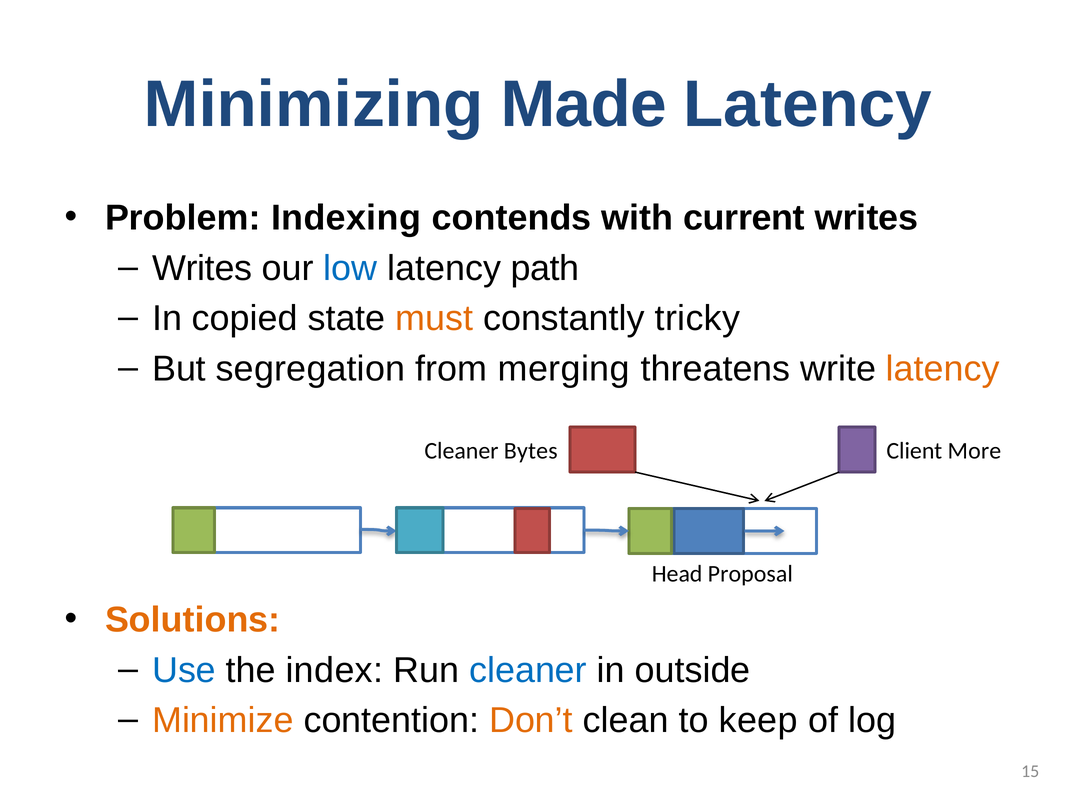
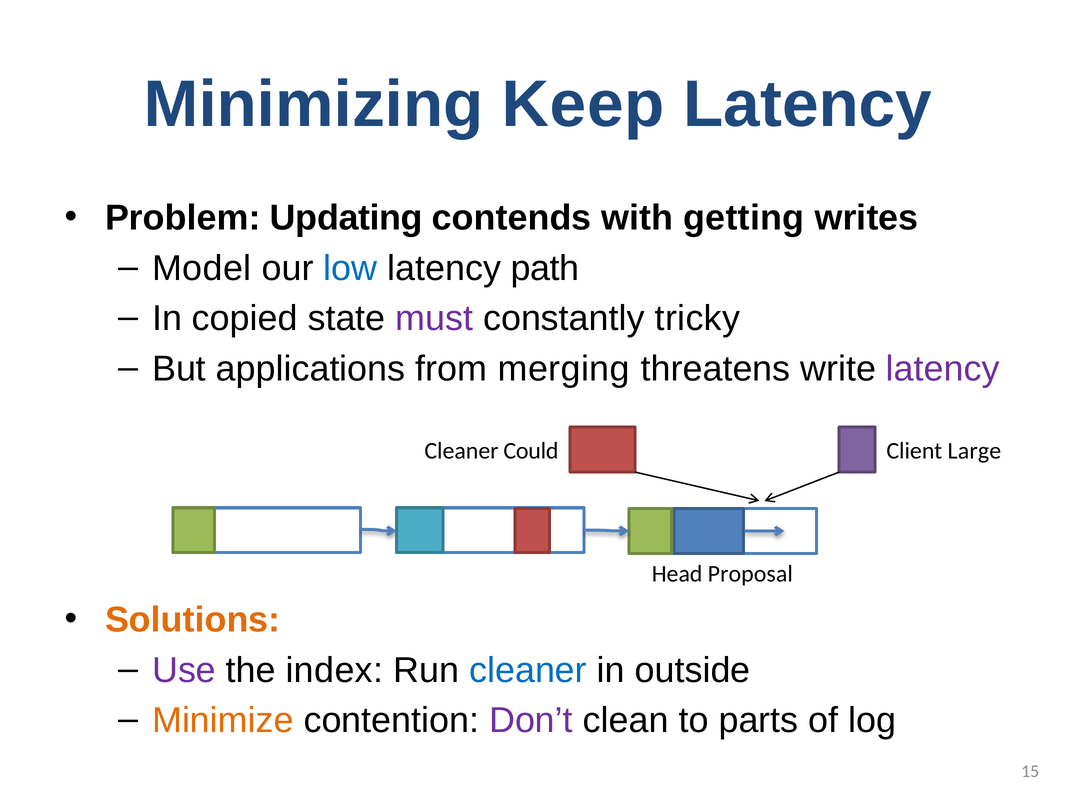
Made: Made -> Keep
Indexing: Indexing -> Updating
current: current -> getting
Writes at (202, 268): Writes -> Model
must colour: orange -> purple
segregation: segregation -> applications
latency at (943, 369) colour: orange -> purple
Bytes: Bytes -> Could
More: More -> Large
Use colour: blue -> purple
Don’t colour: orange -> purple
keep: keep -> parts
